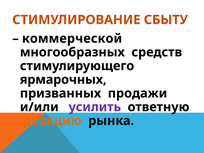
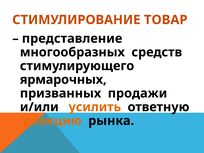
СБЫТУ: СБЫТУ -> ТОВАР
коммерческой: коммерческой -> представление
усилить colour: purple -> orange
